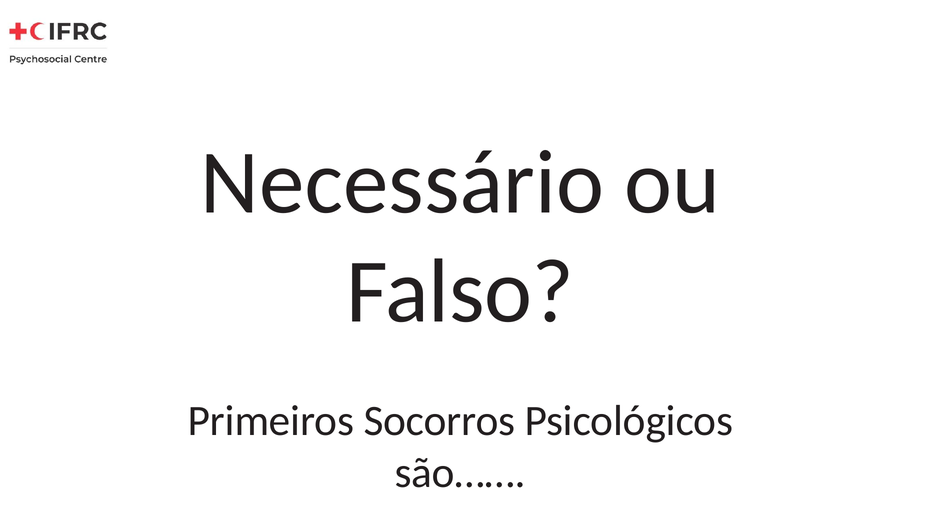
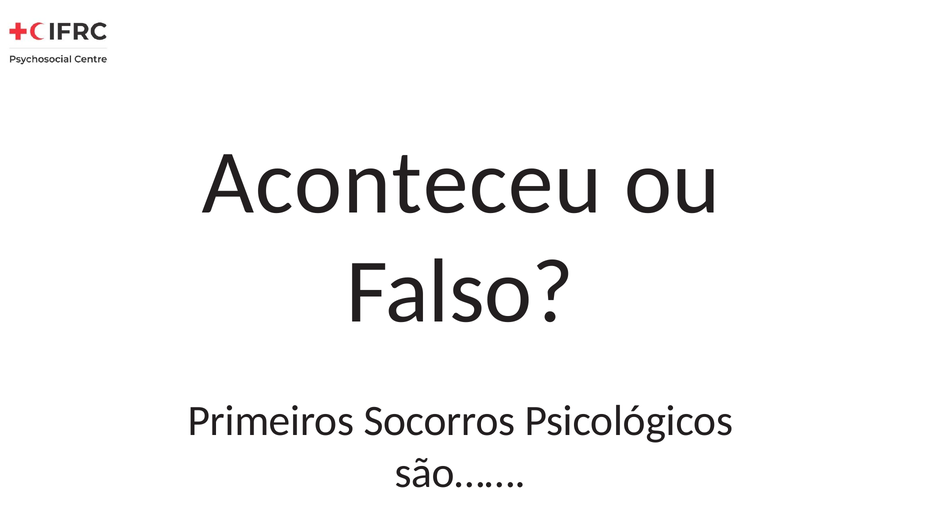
Necessário: Necessário -> Aconteceu
